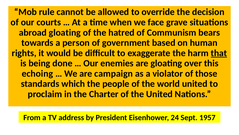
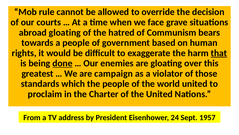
a person: person -> people
done underline: none -> present
echoing: echoing -> greatest
